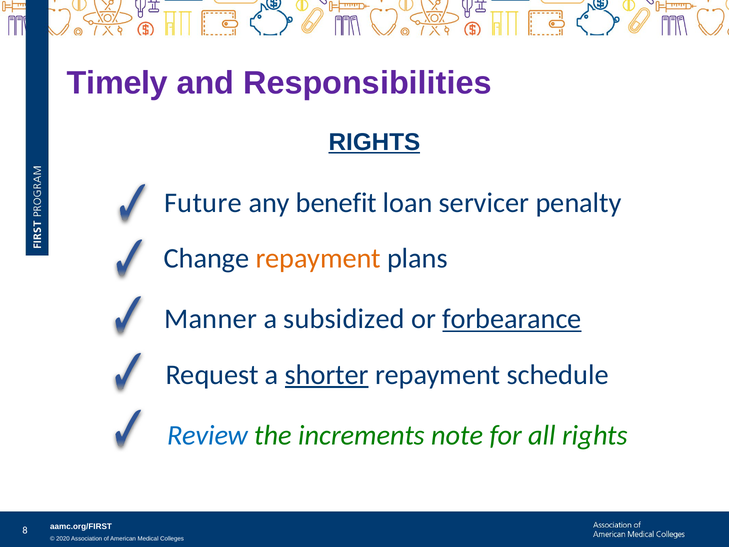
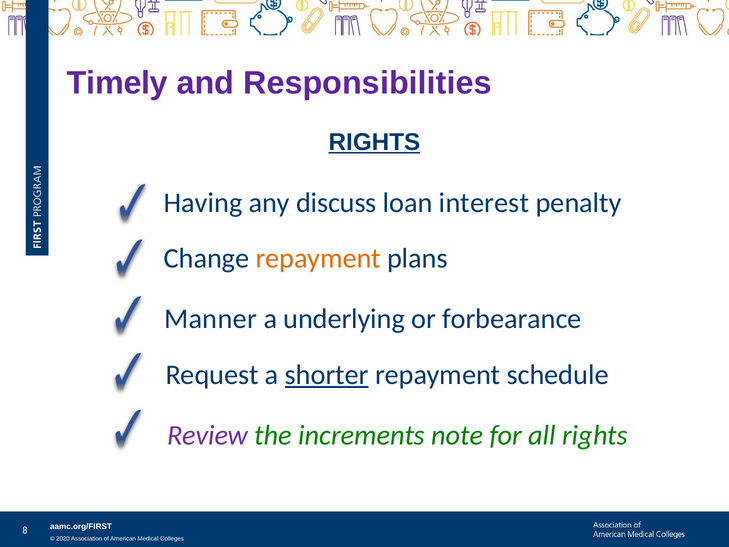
Future: Future -> Having
benefit: benefit -> discuss
servicer: servicer -> interest
subsidized: subsidized -> underlying
forbearance underline: present -> none
Review colour: blue -> purple
